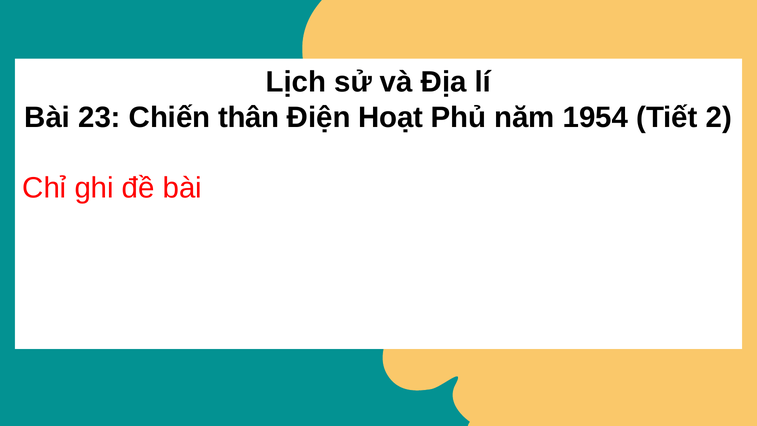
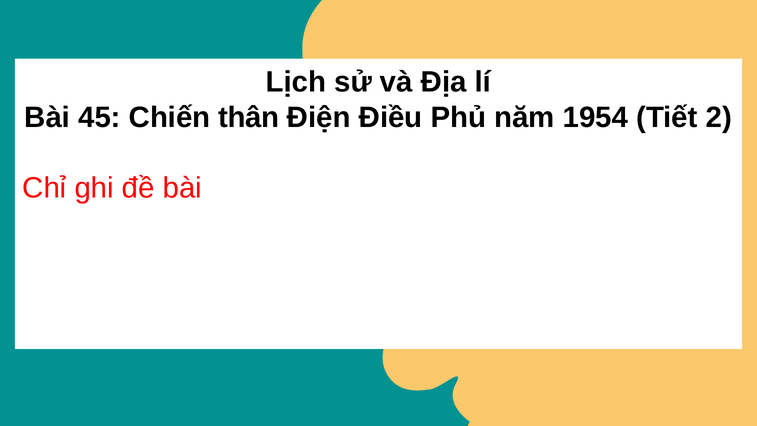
23: 23 -> 45
Hoạt: Hoạt -> Điều
